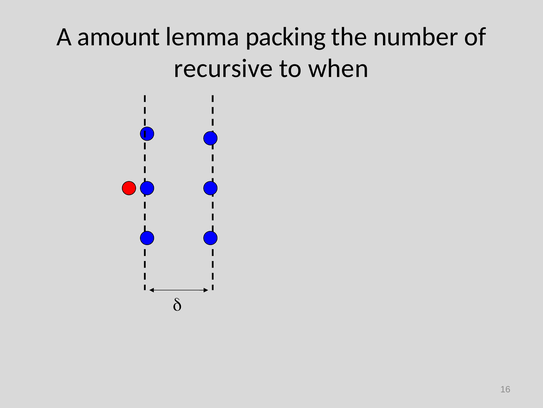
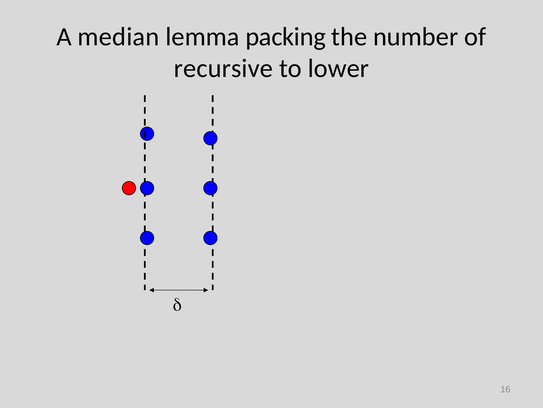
amount: amount -> median
when: when -> lower
